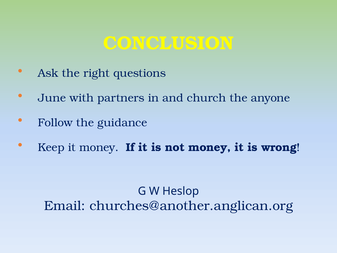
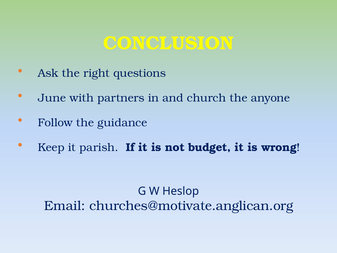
it money: money -> parish
not money: money -> budget
churches@another.anglican.org: churches@another.anglican.org -> churches@motivate.anglican.org
